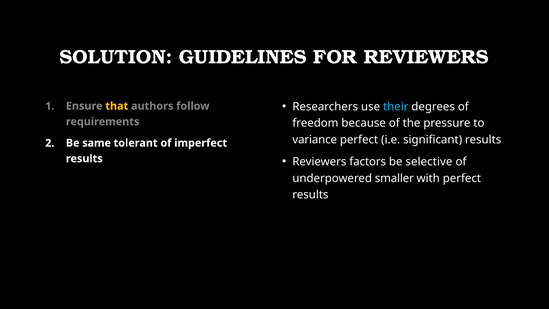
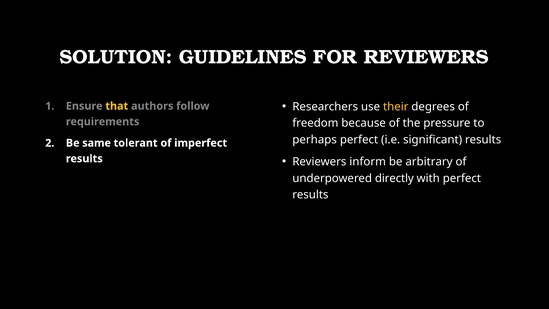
their colour: light blue -> yellow
variance: variance -> perhaps
factors: factors -> inform
be selective: selective -> arbitrary
smaller: smaller -> directly
